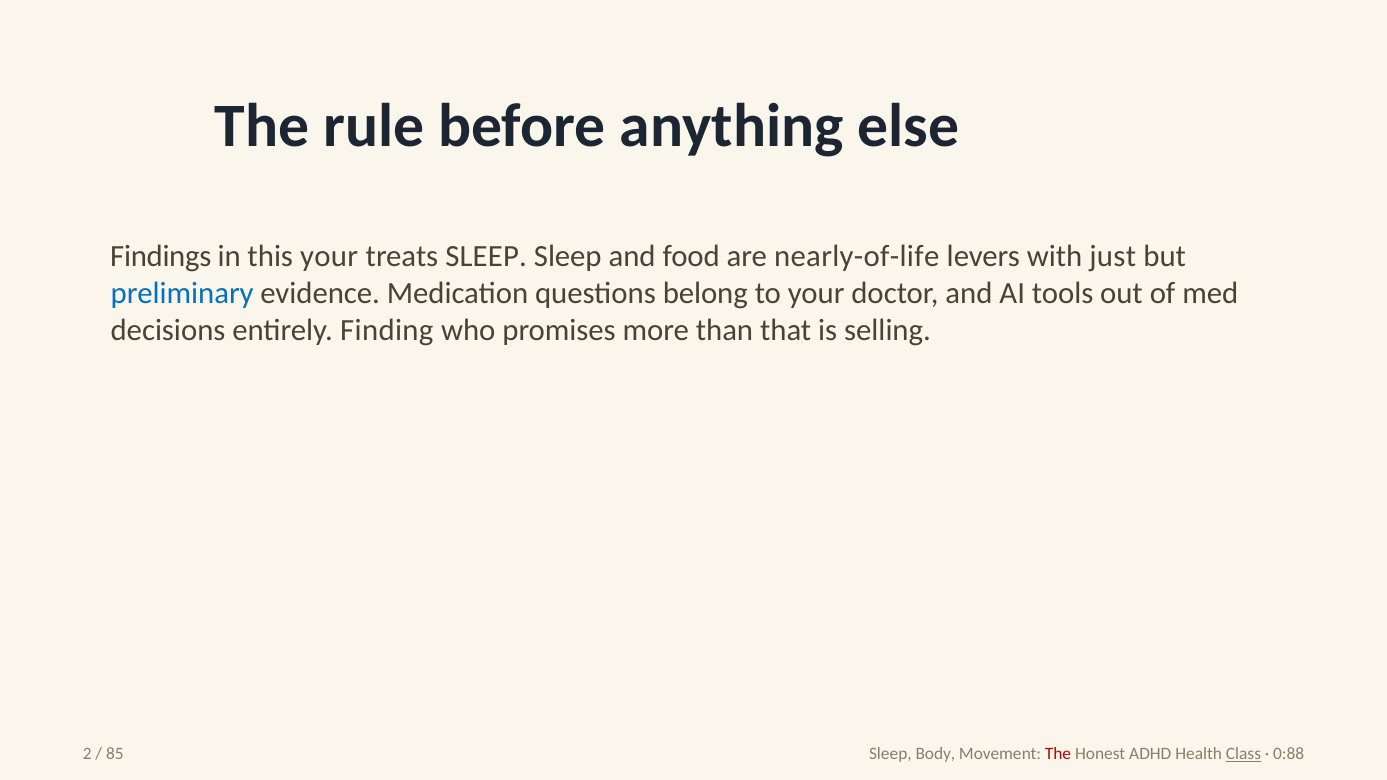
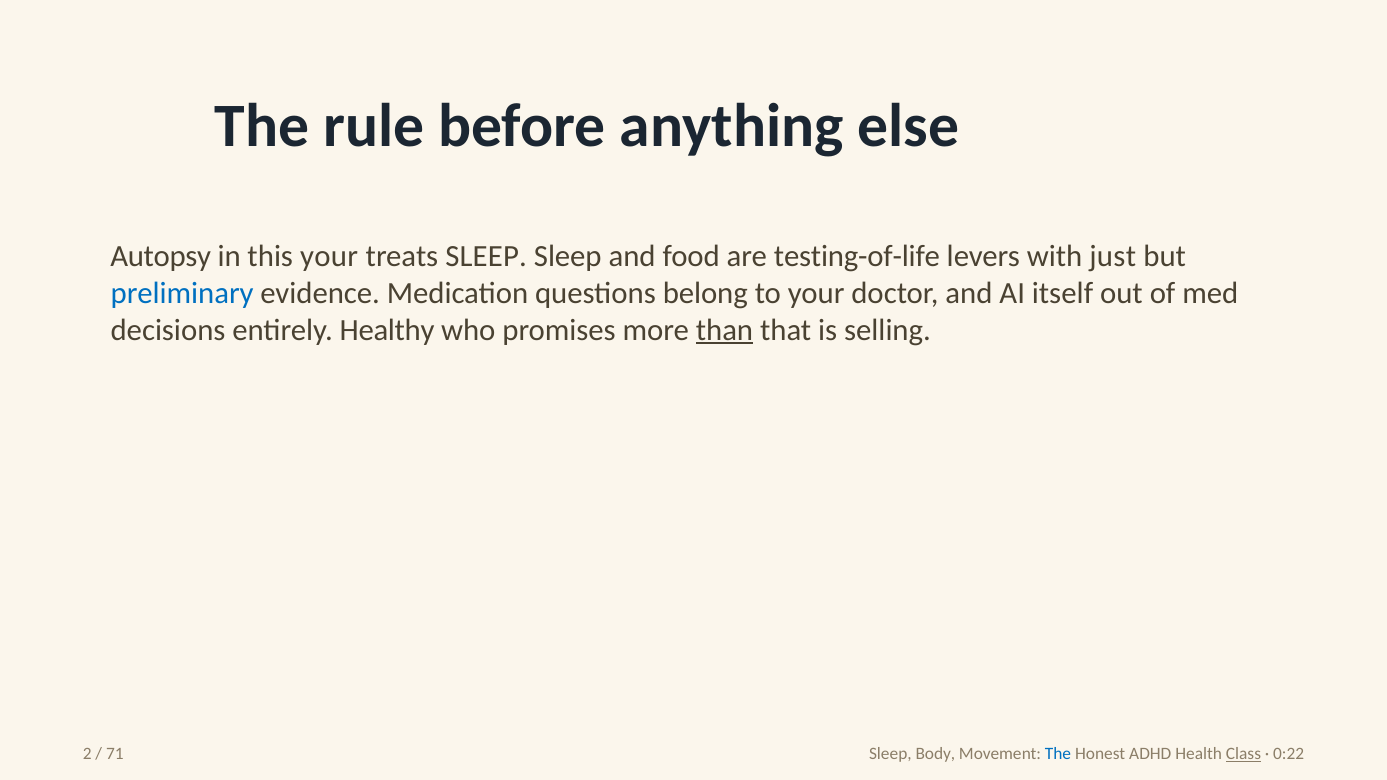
Findings: Findings -> Autopsy
nearly-of-life: nearly-of-life -> testing-of-life
tools: tools -> itself
Finding: Finding -> Healthy
than underline: none -> present
85: 85 -> 71
The at (1058, 754) colour: red -> blue
0:88: 0:88 -> 0:22
